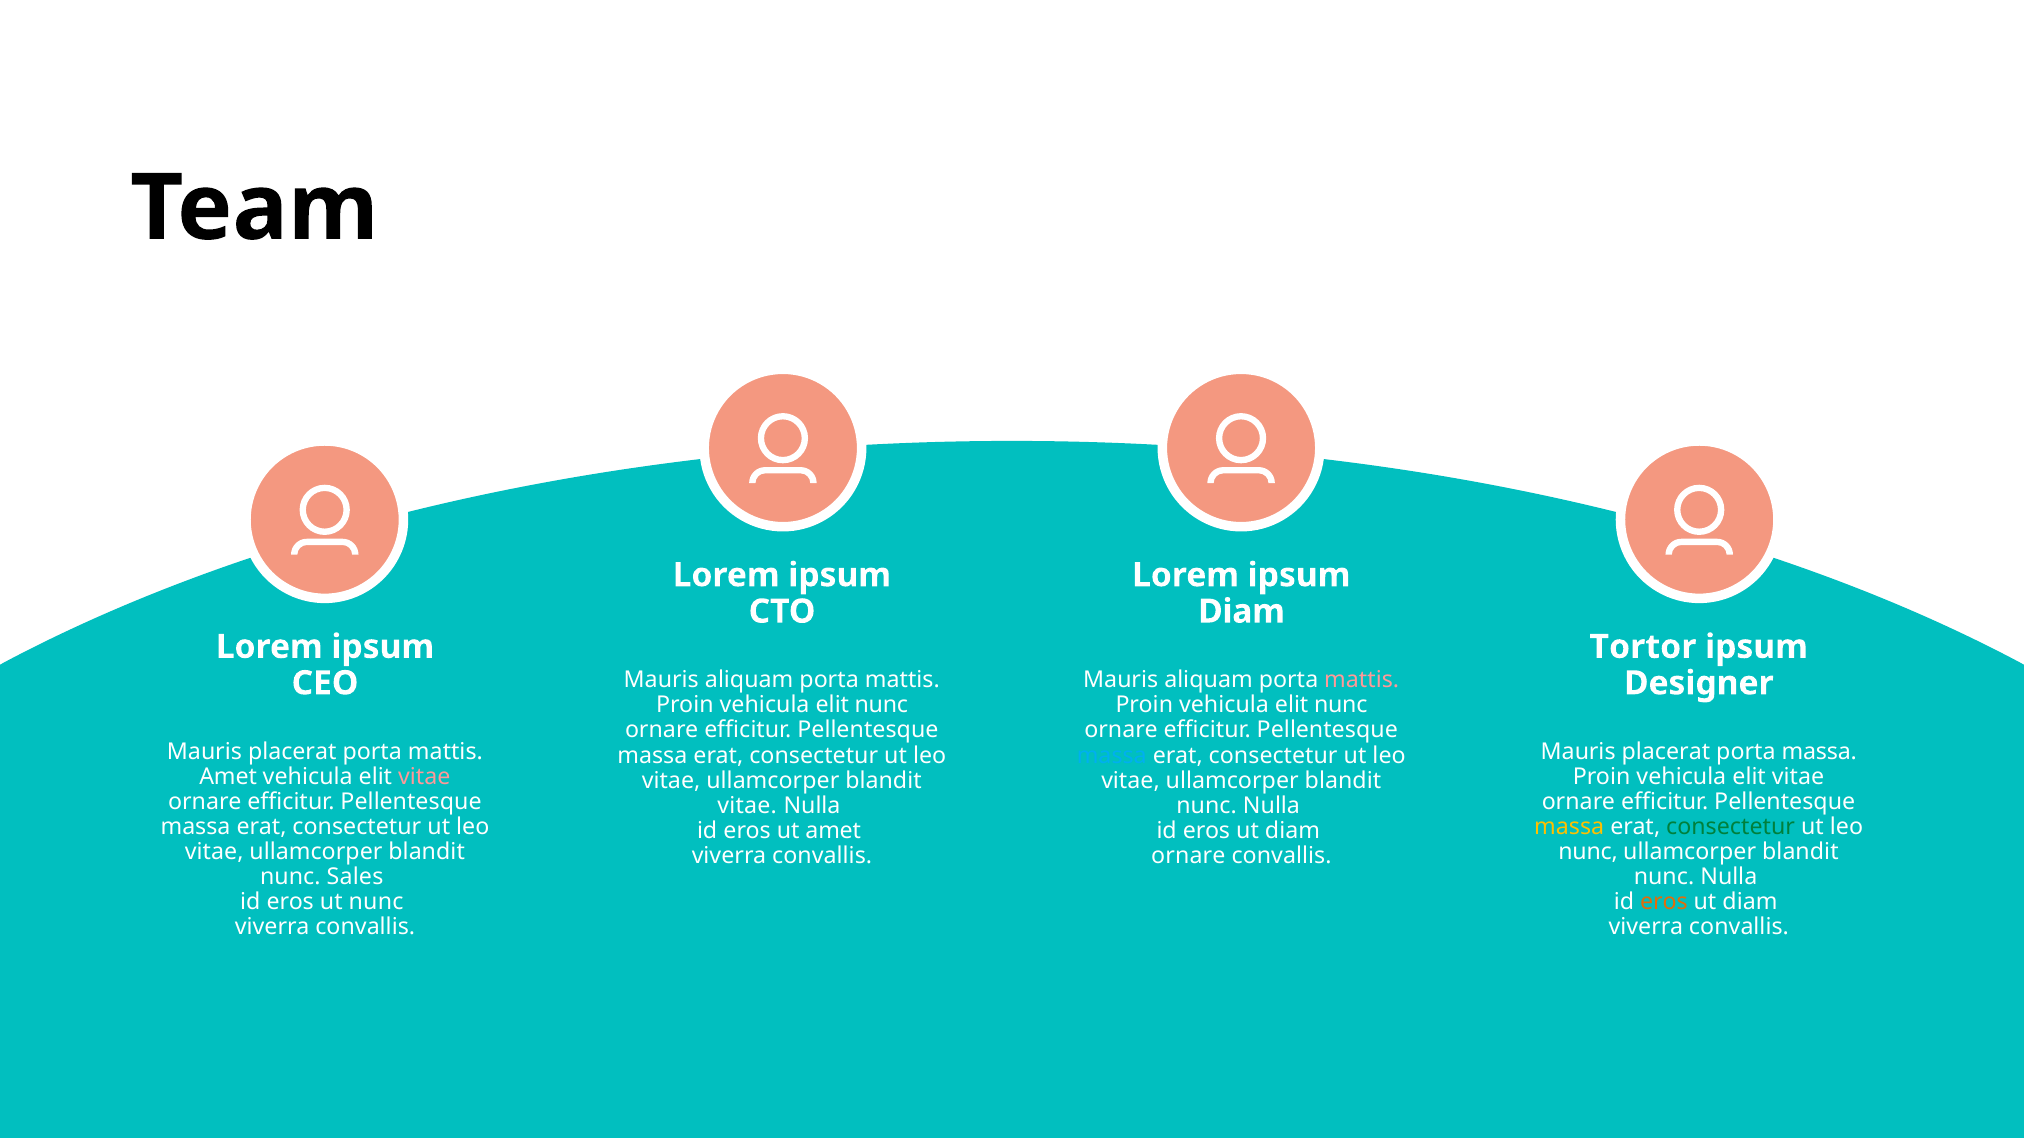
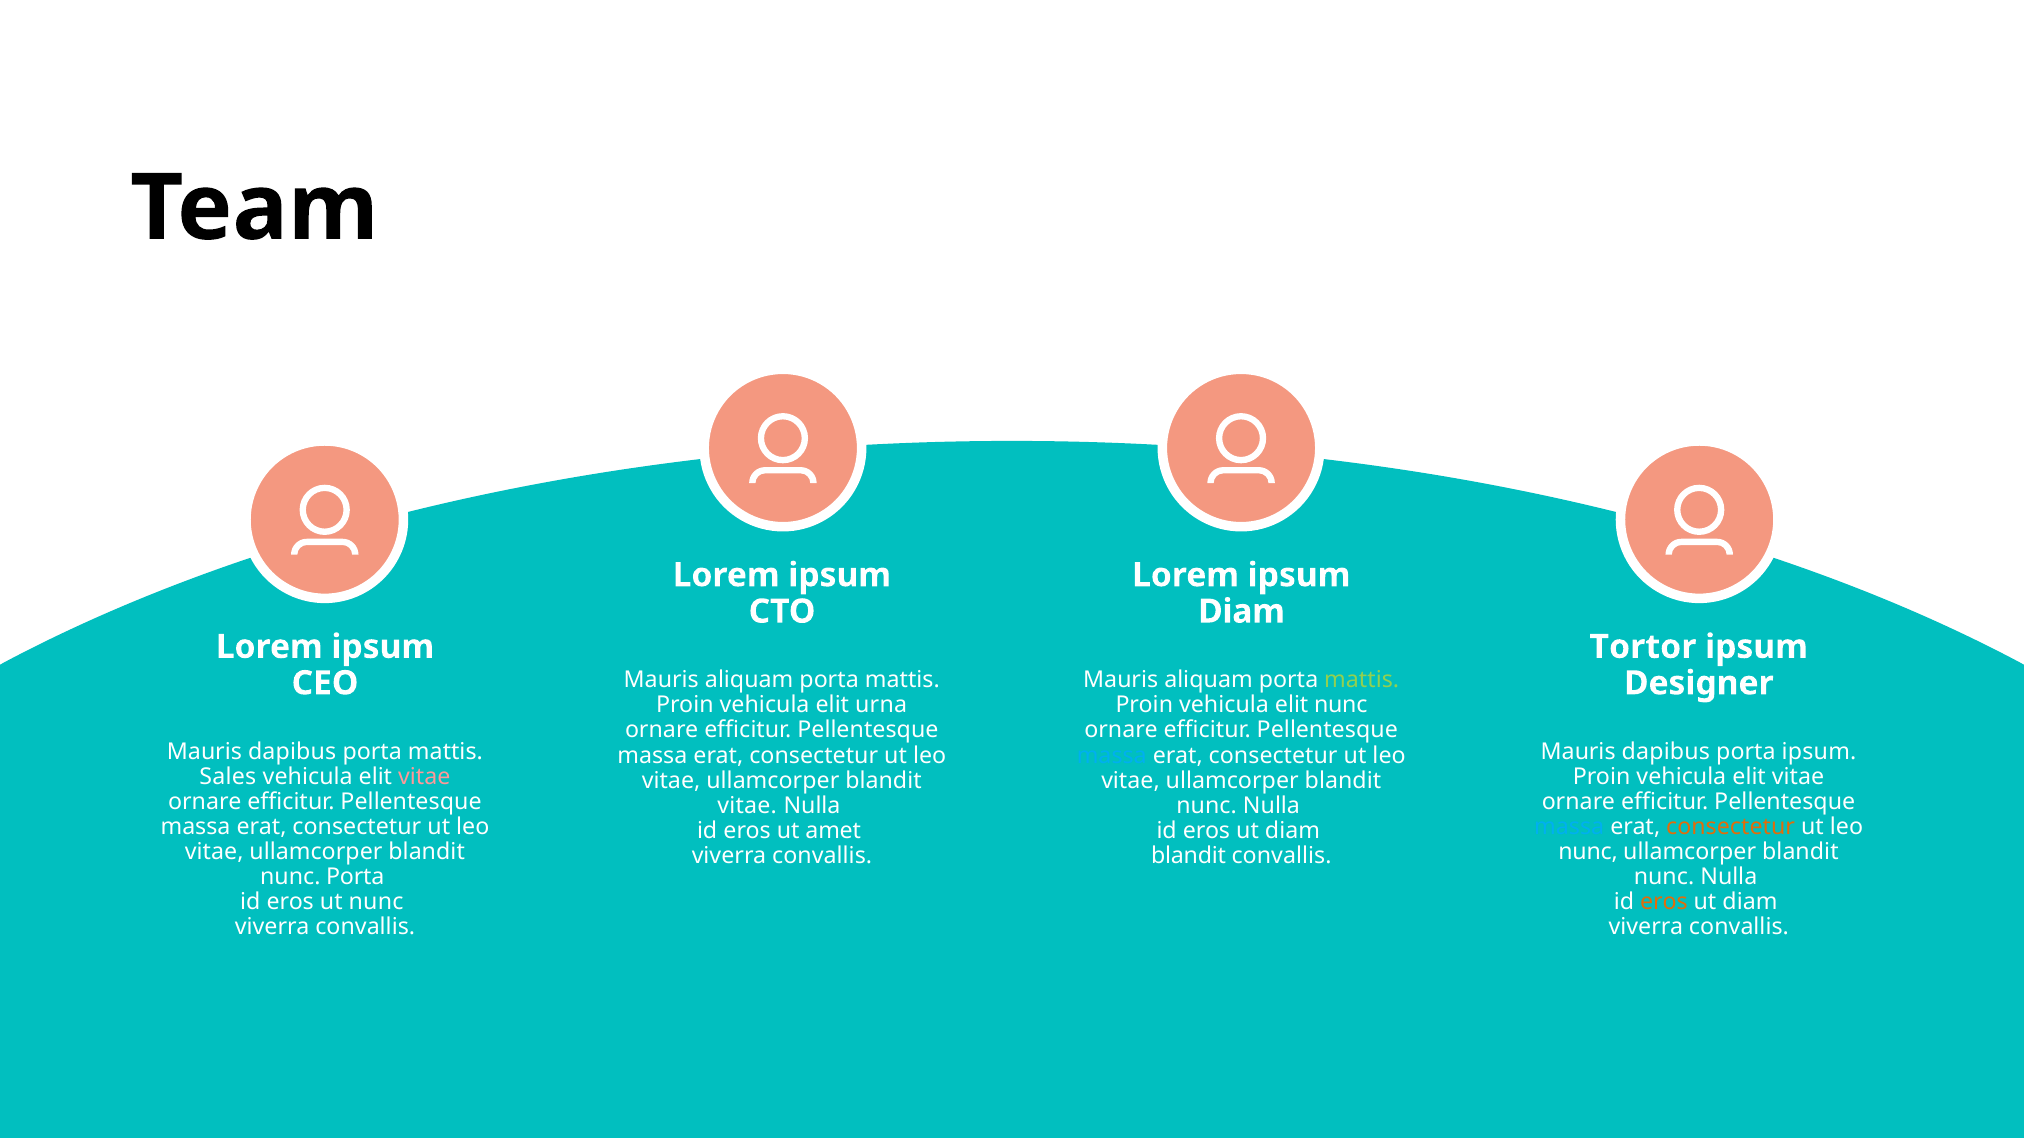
mattis at (1362, 681) colour: pink -> light green
nunc at (881, 706): nunc -> urna
placerat at (292, 752): placerat -> dapibus
placerat at (1666, 752): placerat -> dapibus
porta massa: massa -> ipsum
Amet at (228, 777): Amet -> Sales
massa at (1569, 827) colour: yellow -> light blue
consectetur at (1731, 827) colour: green -> orange
ornare at (1188, 856): ornare -> blandit
nunc Sales: Sales -> Porta
